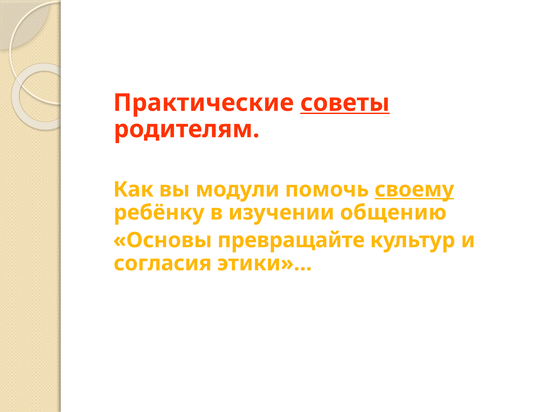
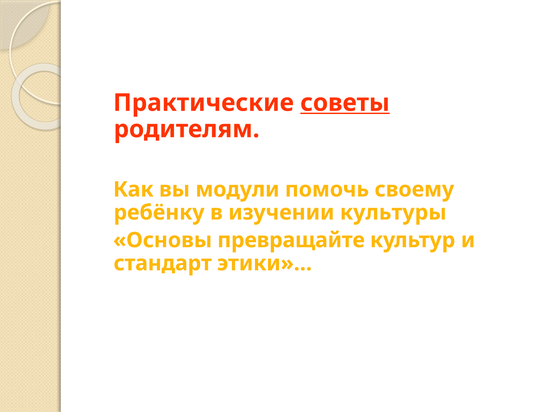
своему underline: present -> none
общению: общению -> культуры
согласия: согласия -> стандарт
